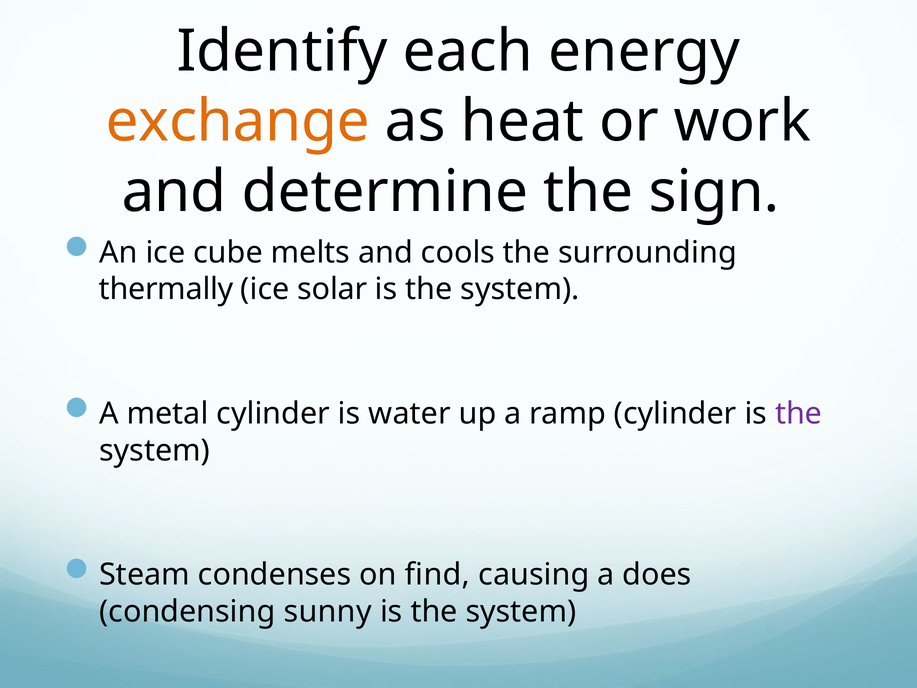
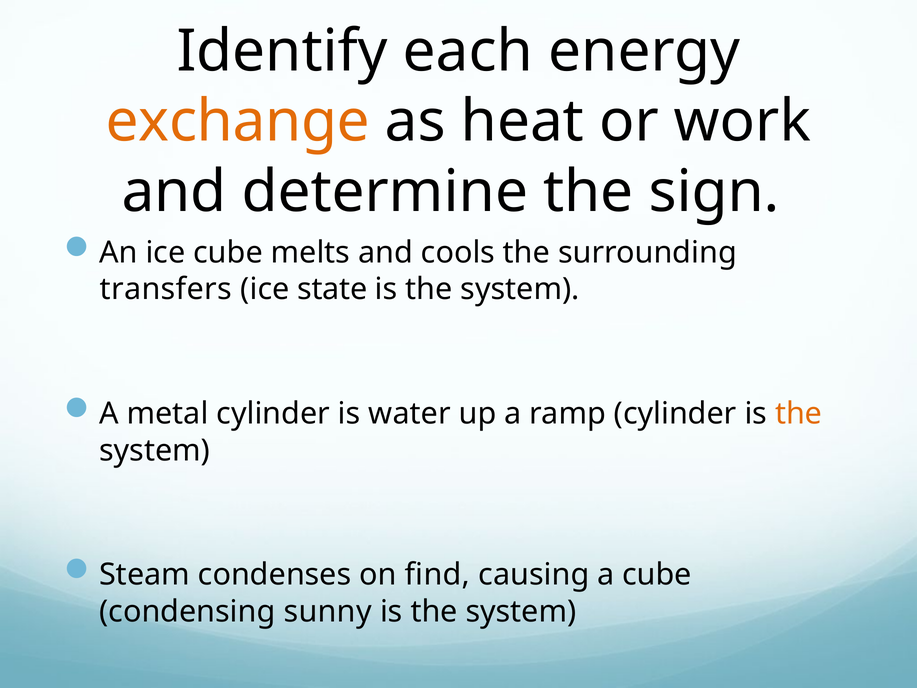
thermally: thermally -> transfers
solar: solar -> state
the at (799, 414) colour: purple -> orange
a does: does -> cube
